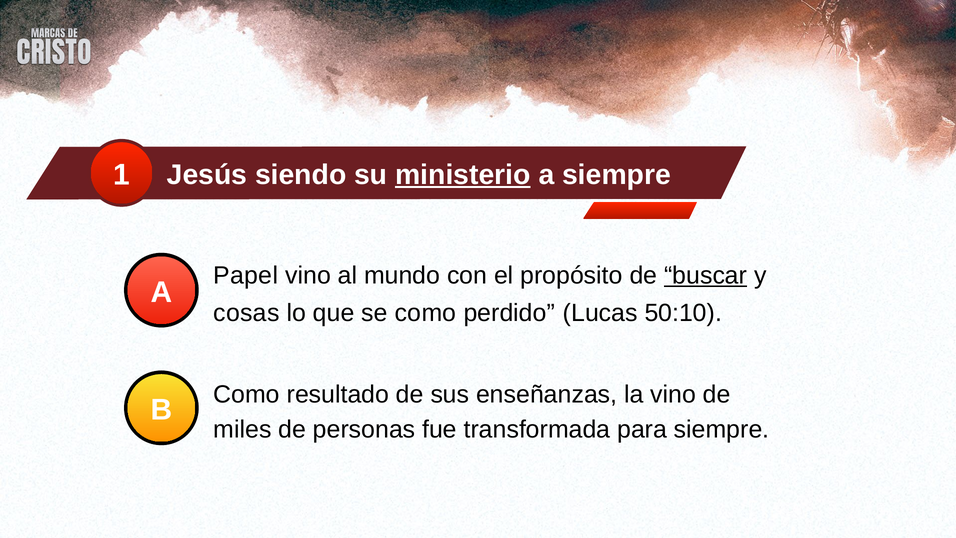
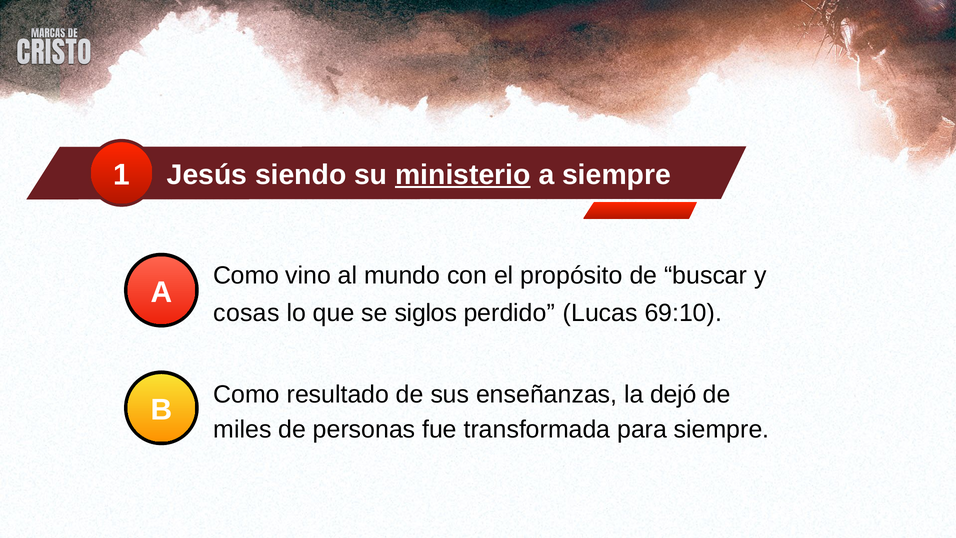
Papel at (246, 275): Papel -> Como
buscar underline: present -> none
se como: como -> siglos
50:10: 50:10 -> 69:10
la vino: vino -> dejó
